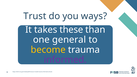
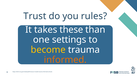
ways: ways -> rules
general: general -> settings
informed colour: purple -> orange
